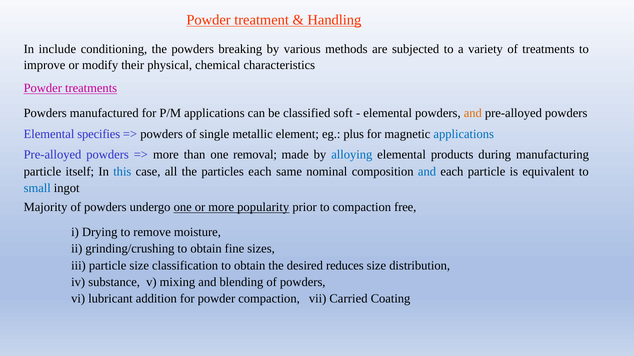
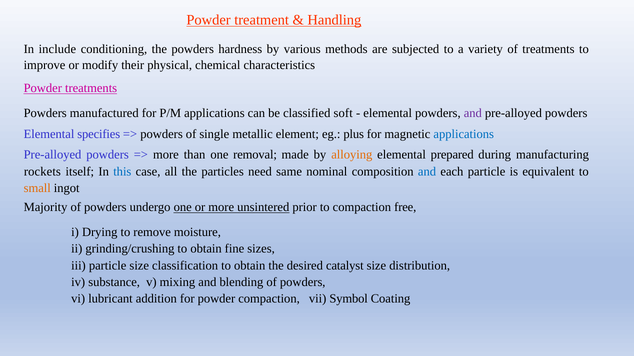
breaking: breaking -> hardness
and at (473, 113) colour: orange -> purple
alloying colour: blue -> orange
products: products -> prepared
particle at (42, 172): particle -> rockets
particles each: each -> need
small colour: blue -> orange
popularity: popularity -> unsintered
reduces: reduces -> catalyst
Carried: Carried -> Symbol
